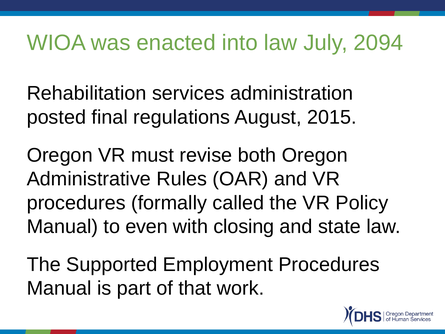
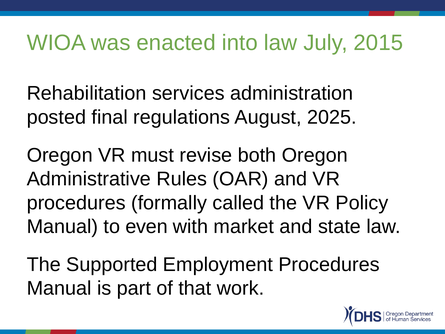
2094: 2094 -> 2015
2015: 2015 -> 2025
closing: closing -> market
